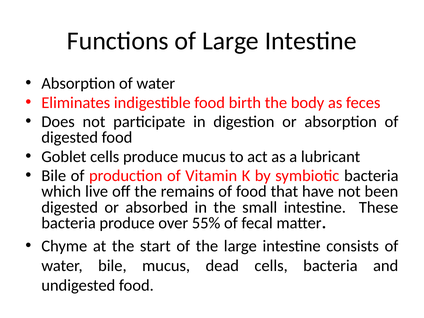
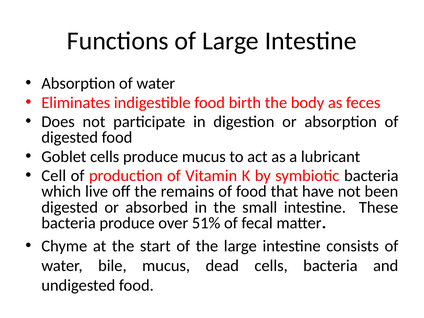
Bile at (54, 176): Bile -> Cell
55%: 55% -> 51%
